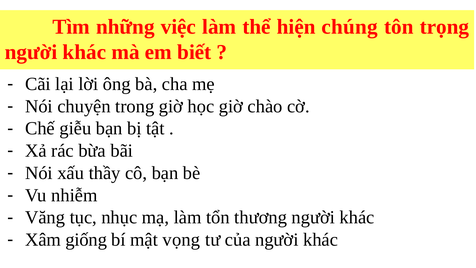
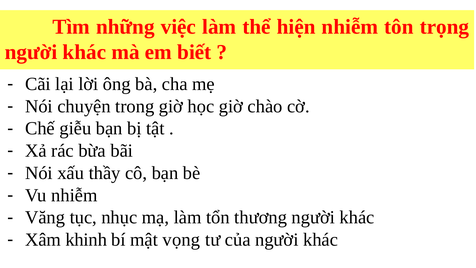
hiện chúng: chúng -> nhiễm
giống: giống -> khinh
